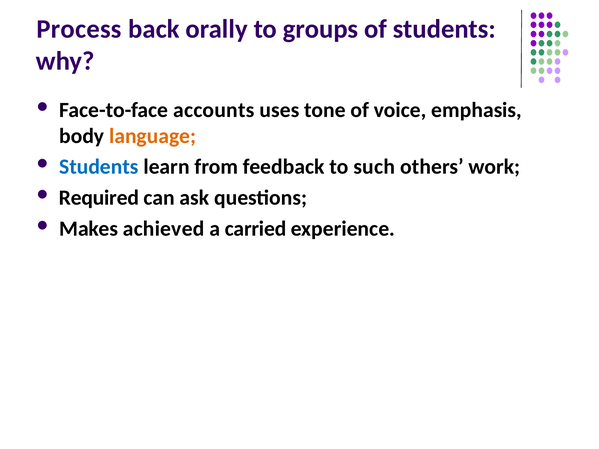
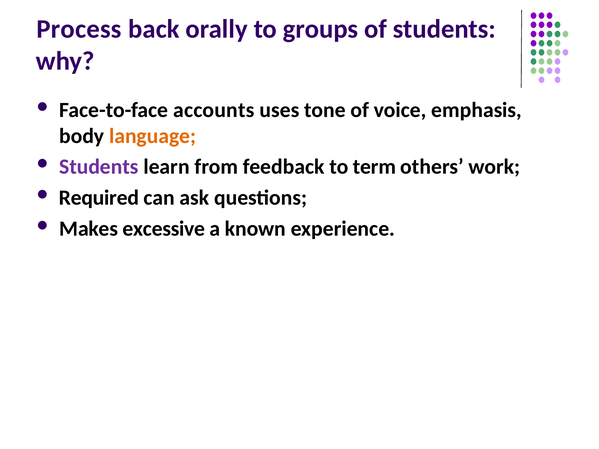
Students at (99, 167) colour: blue -> purple
such: such -> term
achieved: achieved -> excessive
carried: carried -> known
